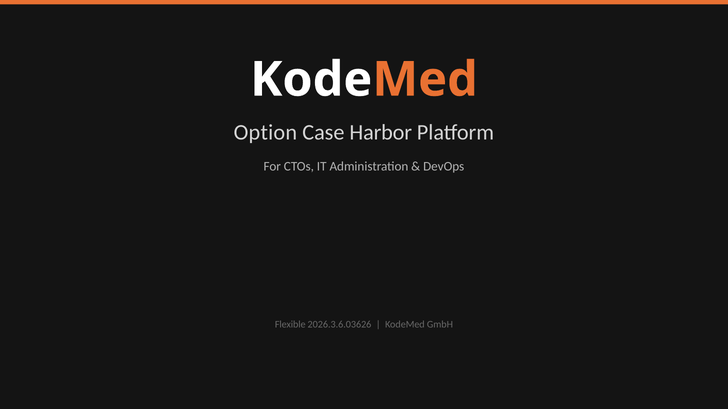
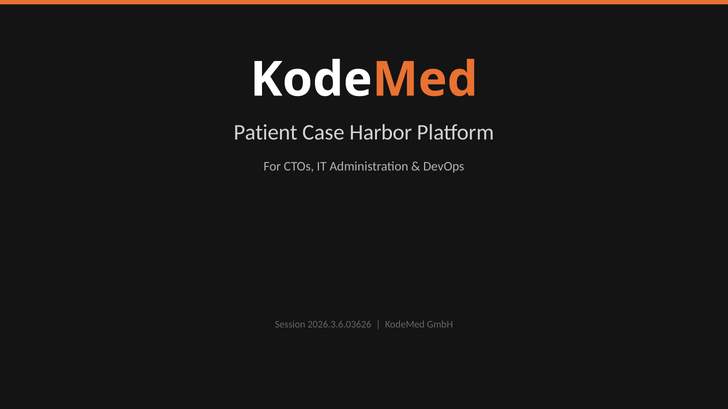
Option: Option -> Patient
Flexible: Flexible -> Session
